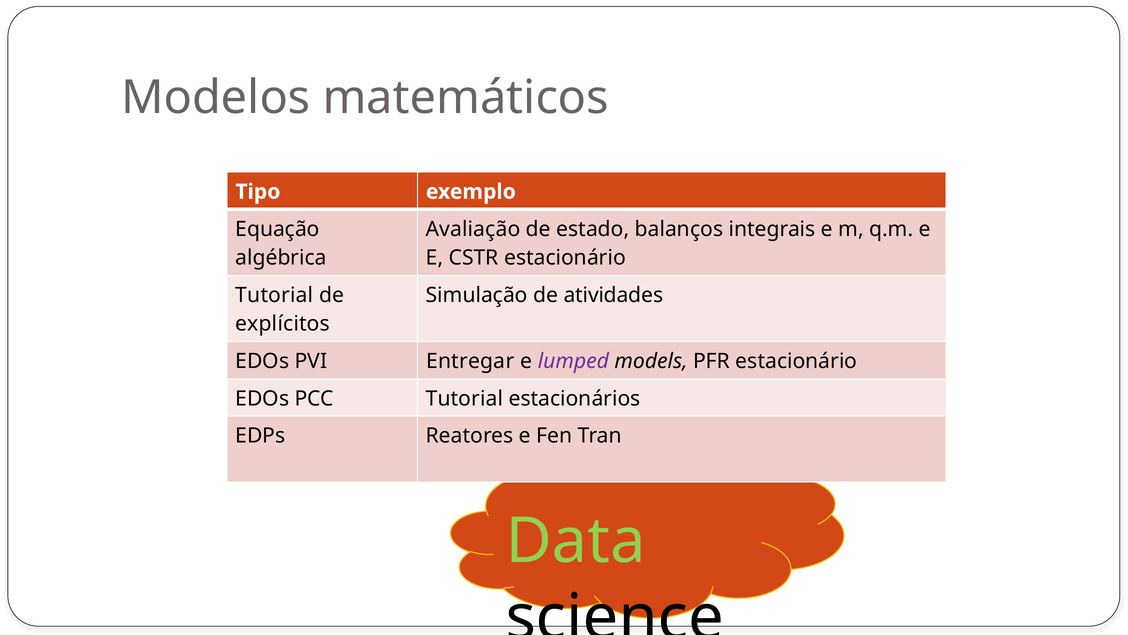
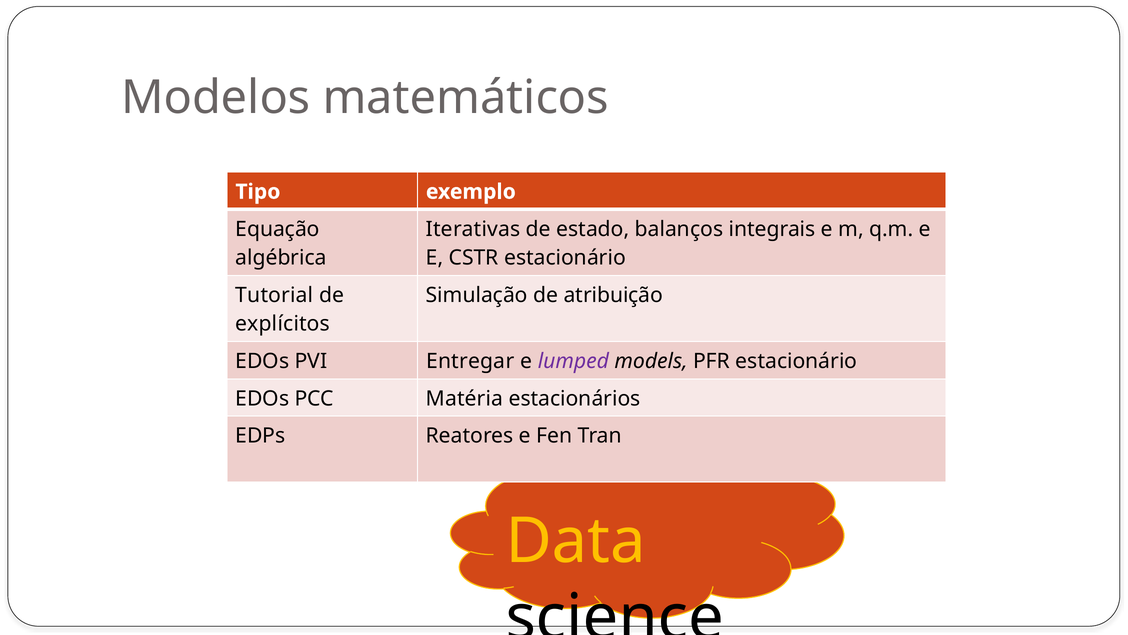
Avaliação: Avaliação -> Iterativas
atividades: atividades -> atribuição
PCC Tutorial: Tutorial -> Matéria
Data colour: light green -> yellow
